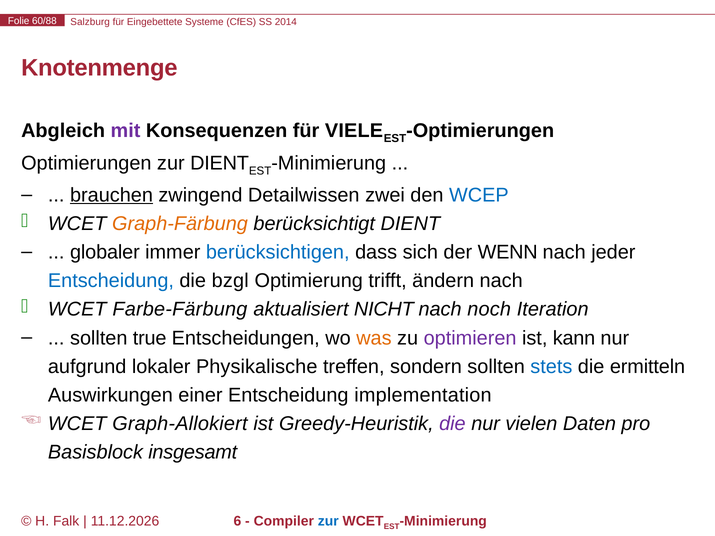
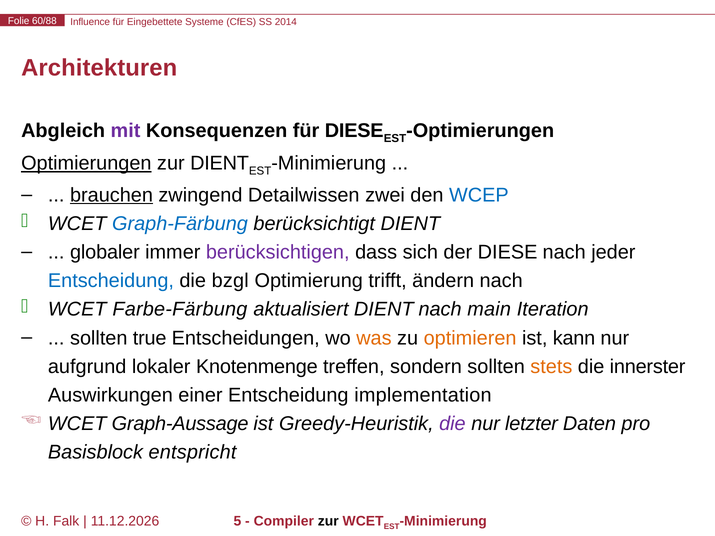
Salzburg: Salzburg -> Influence
Knotenmenge: Knotenmenge -> Architekturen
für VIELE: VIELE -> DIESE
Optimierungen at (86, 163) underline: none -> present
Graph-Färbung colour: orange -> blue
berücksichtigen colour: blue -> purple
der WENN: WENN -> DIESE
aktualisiert NICHT: NICHT -> DIENT
noch: noch -> main
optimieren colour: purple -> orange
Physikalische: Physikalische -> Knotenmenge
stets colour: blue -> orange
ermitteln: ermitteln -> innerster
Graph-Allokiert: Graph-Allokiert -> Graph-Aussage
vielen: vielen -> letzter
insgesamt: insgesamt -> entspricht
6: 6 -> 5
zur at (328, 521) colour: blue -> black
